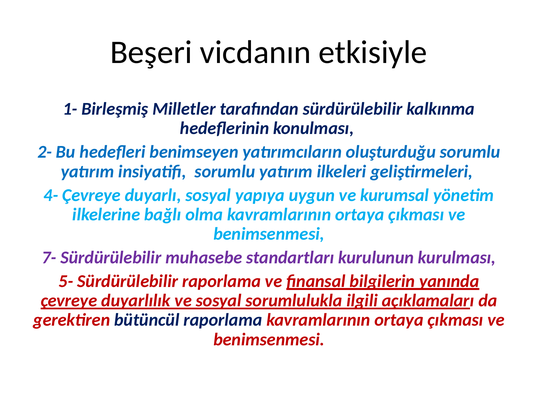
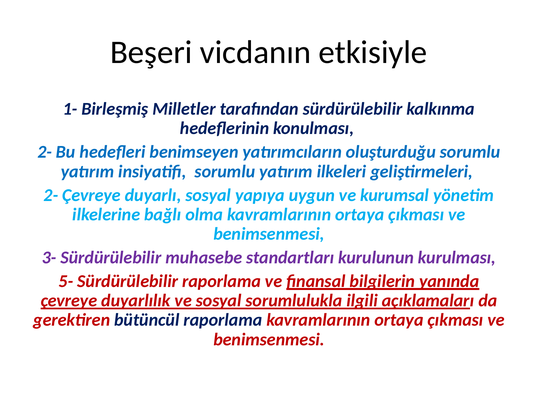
4- at (51, 195): 4- -> 2-
7-: 7- -> 3-
